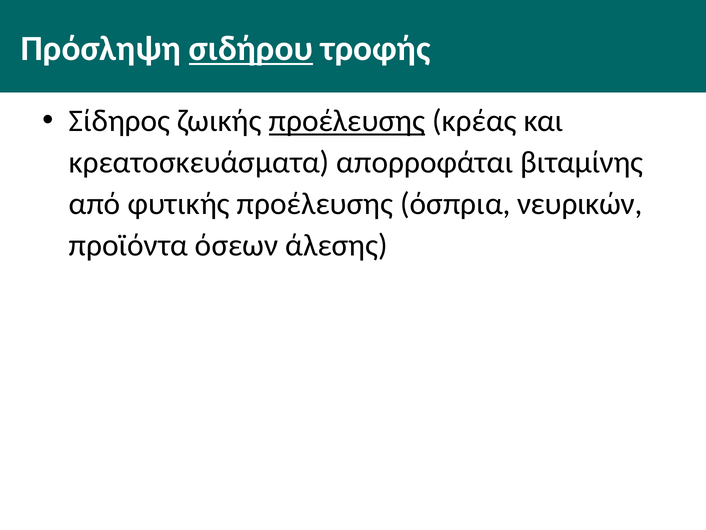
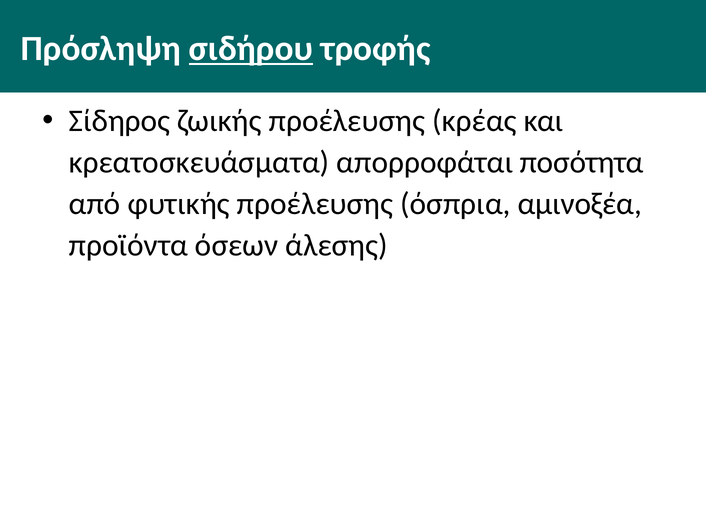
προέλευσης at (347, 121) underline: present -> none
βιταμίνης: βιταμίνης -> ποσότητα
νευρικών: νευρικών -> αμινοξέα
